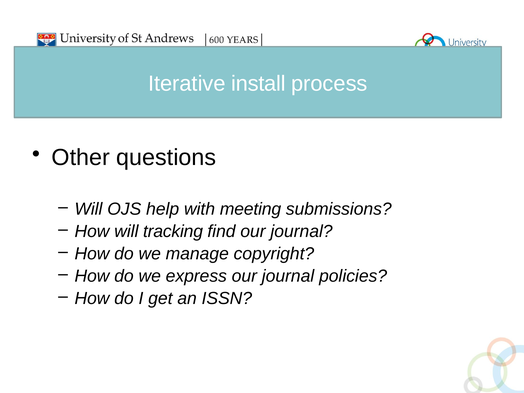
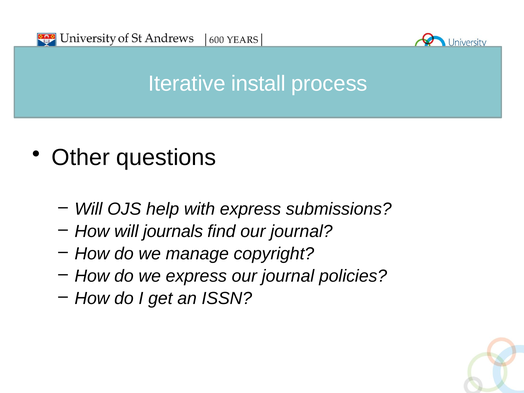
with meeting: meeting -> express
tracking: tracking -> journals
